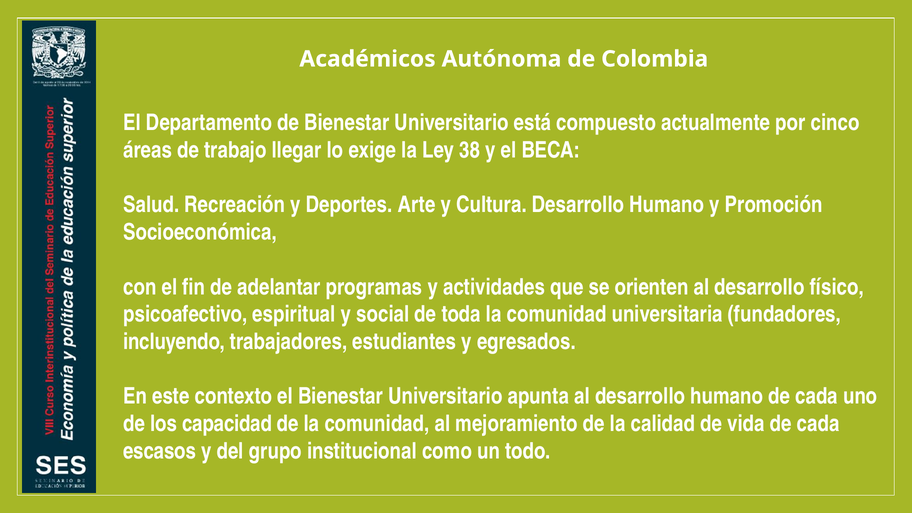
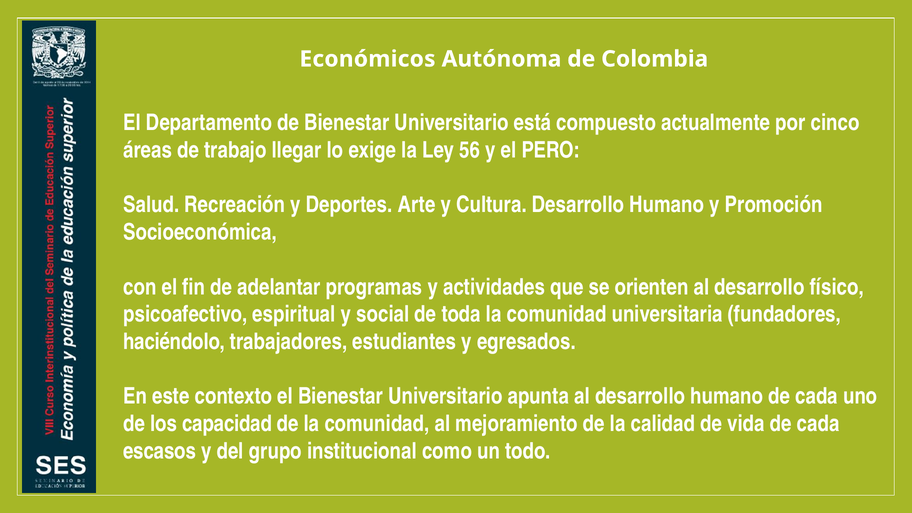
Académicos: Académicos -> Económicos
38: 38 -> 56
BECA: BECA -> PERO
incluyendo: incluyendo -> haciéndolo
